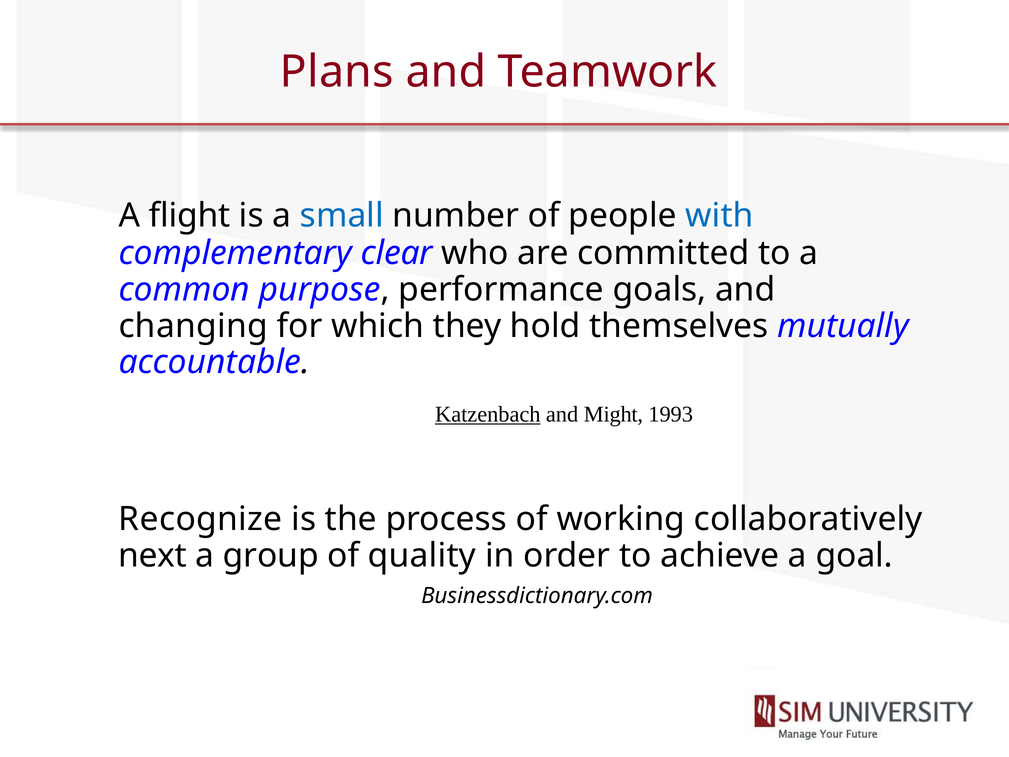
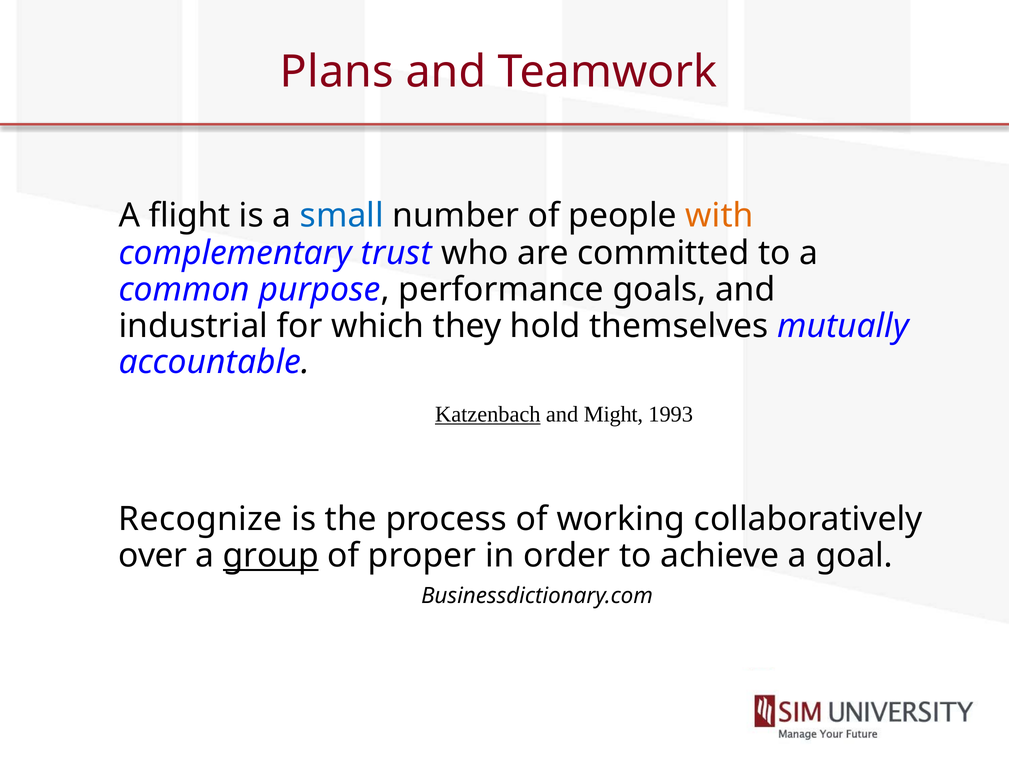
with colour: blue -> orange
clear: clear -> trust
changing: changing -> industrial
next: next -> over
group underline: none -> present
quality: quality -> proper
